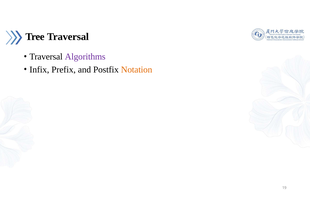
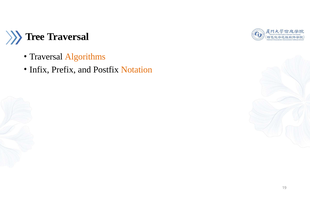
Algorithms colour: purple -> orange
